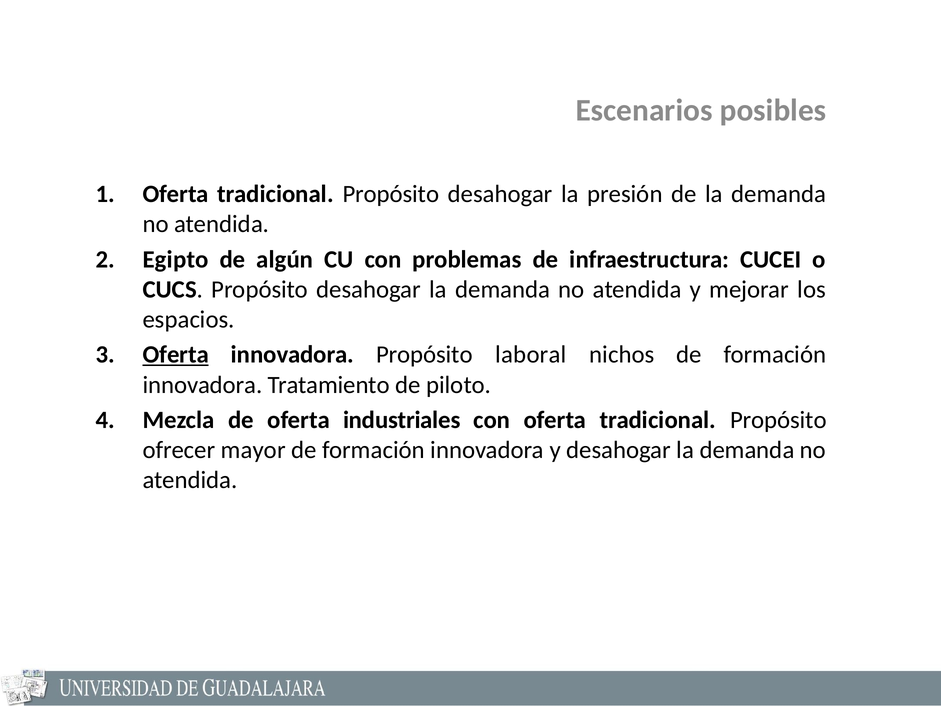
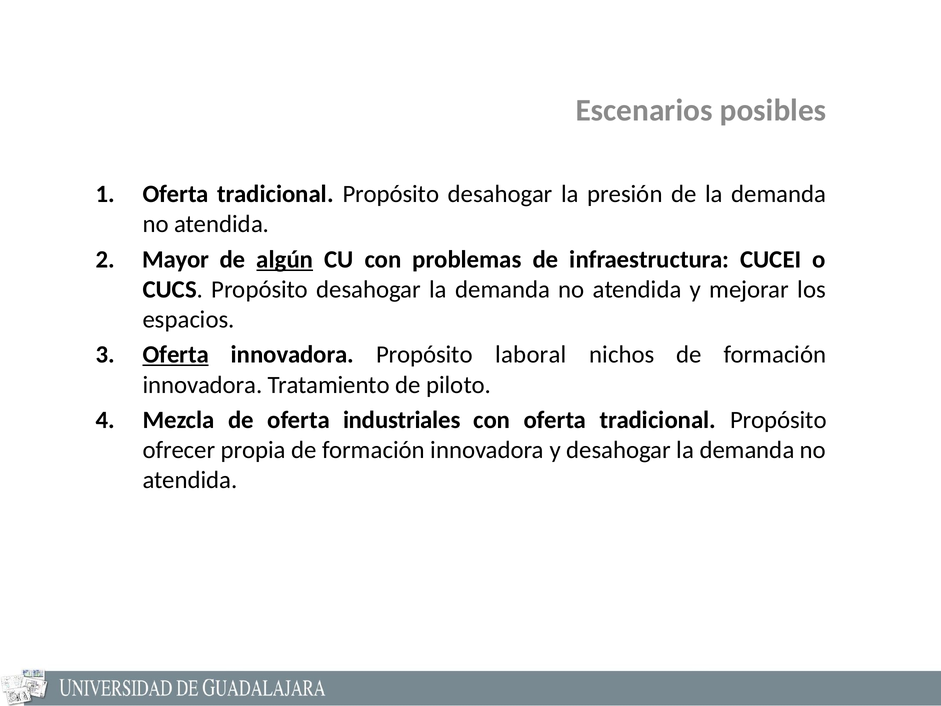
Egipto: Egipto -> Mayor
algún underline: none -> present
mayor: mayor -> propia
